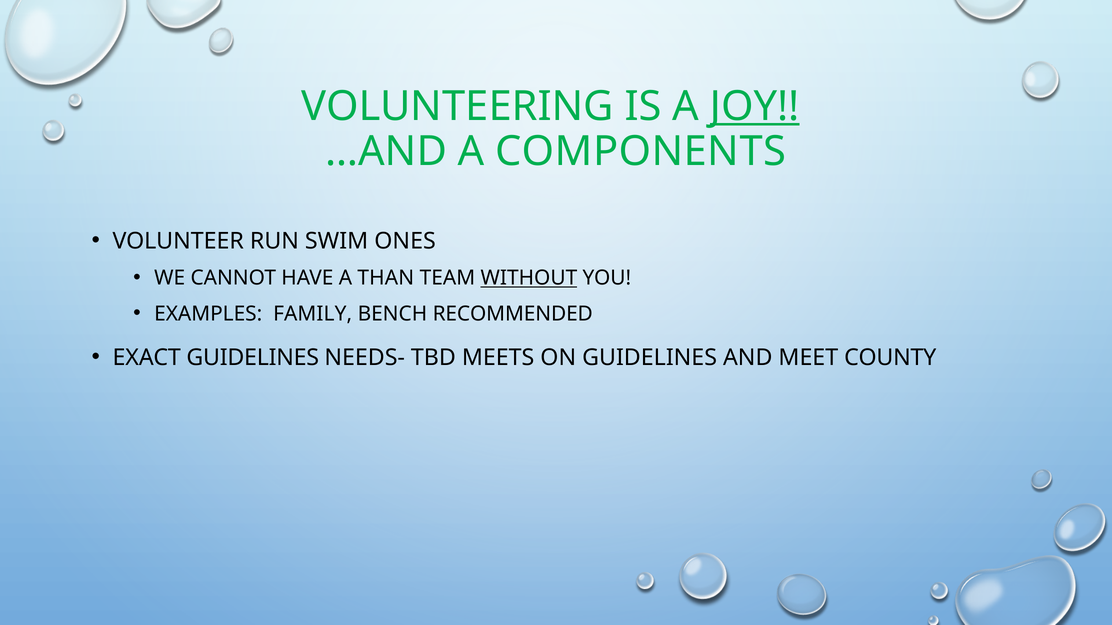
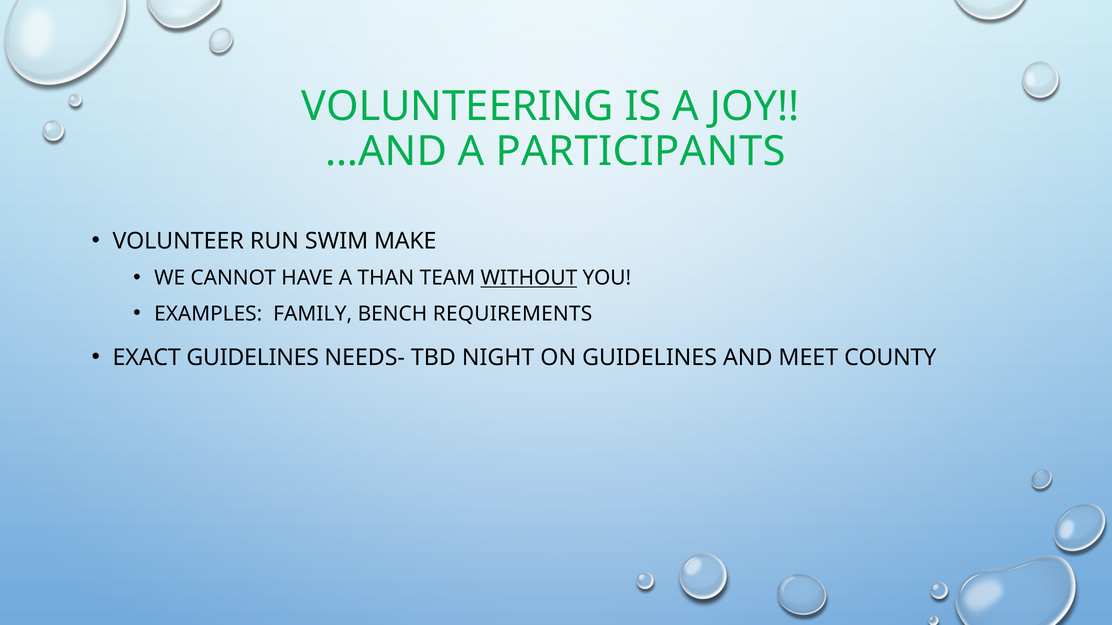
JOY underline: present -> none
COMPONENTS: COMPONENTS -> PARTICIPANTS
ONES: ONES -> MAKE
RECOMMENDED: RECOMMENDED -> REQUIREMENTS
MEETS: MEETS -> NIGHT
